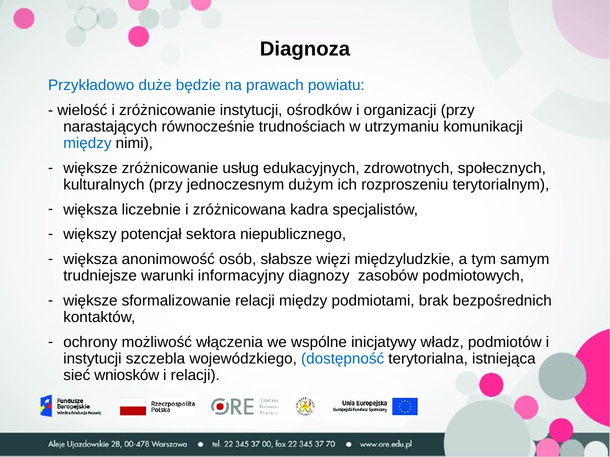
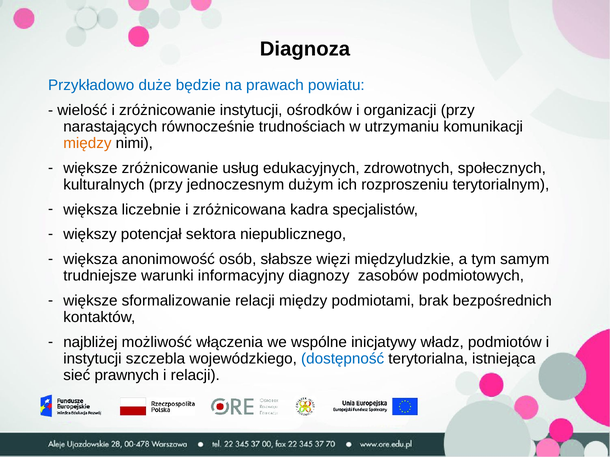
między at (87, 143) colour: blue -> orange
ochrony: ochrony -> najbliżej
wniosków: wniosków -> prawnych
